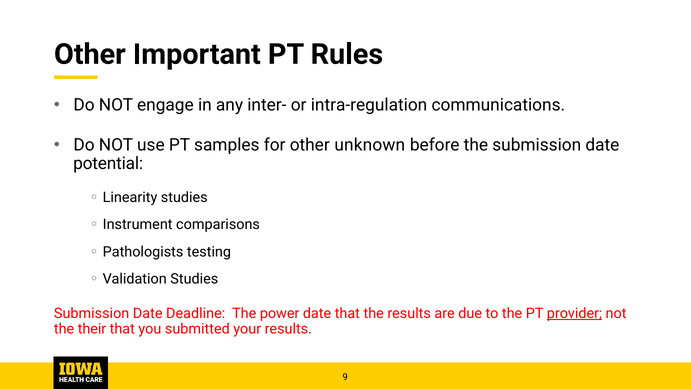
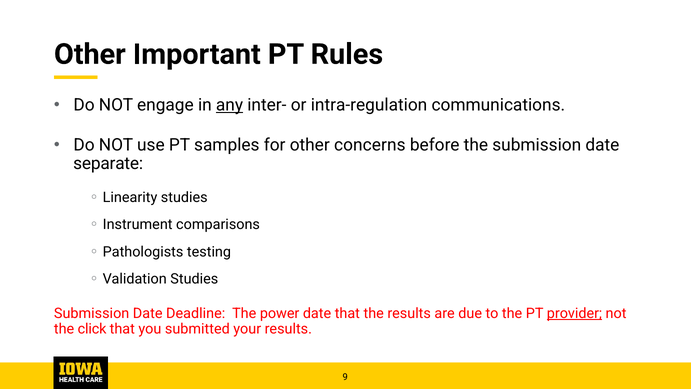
any underline: none -> present
unknown: unknown -> concerns
potential: potential -> separate
their: their -> click
